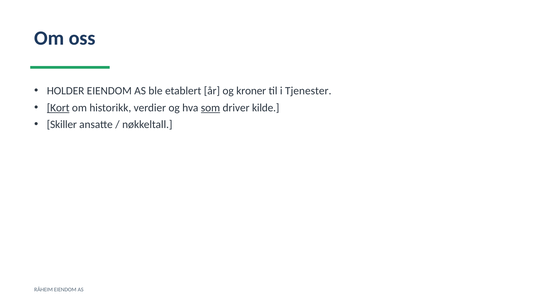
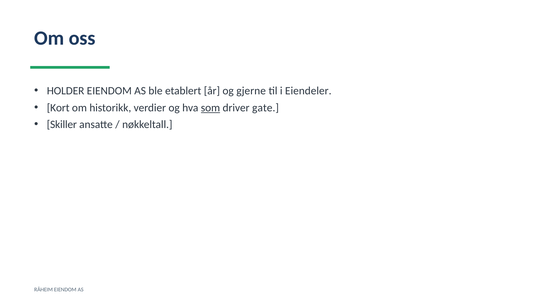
kroner: kroner -> gjerne
Tjenester: Tjenester -> Eiendeler
Kort underline: present -> none
kilde: kilde -> gate
